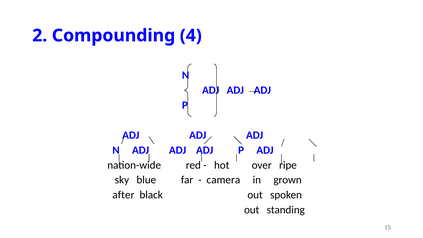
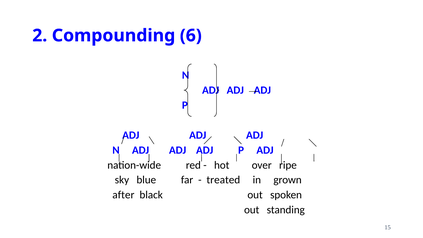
4: 4 -> 6
camera: camera -> treated
